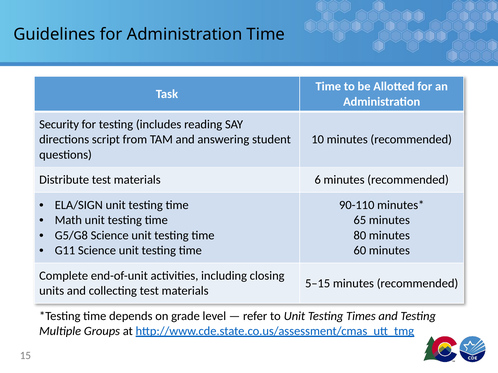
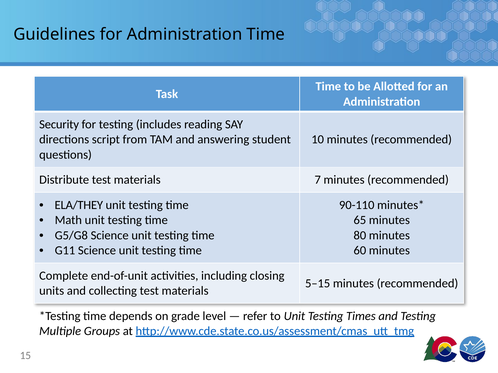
6: 6 -> 7
ELA/SIGN: ELA/SIGN -> ELA/THEY
